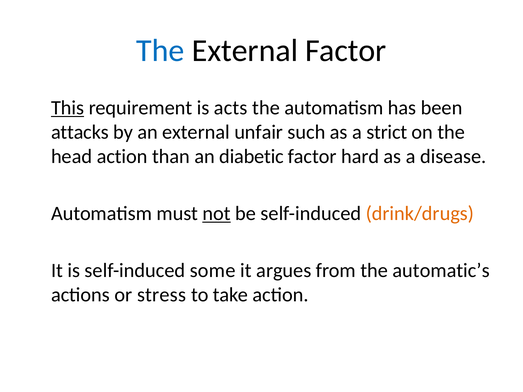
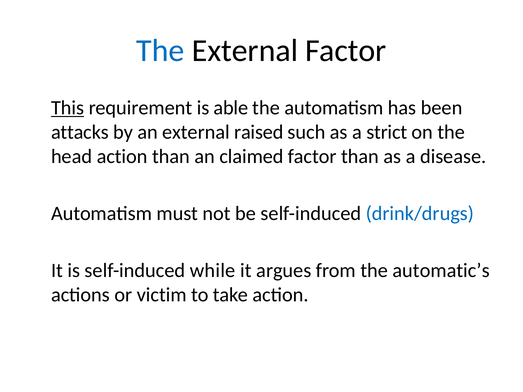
acts: acts -> able
unfair: unfair -> raised
diabetic: diabetic -> claimed
factor hard: hard -> than
not underline: present -> none
drink/drugs colour: orange -> blue
some: some -> while
stress: stress -> victim
